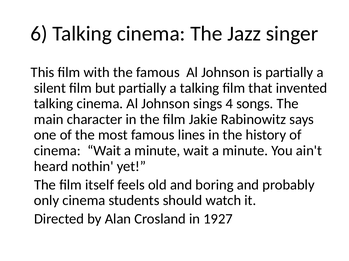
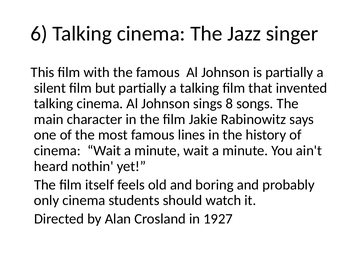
4: 4 -> 8
